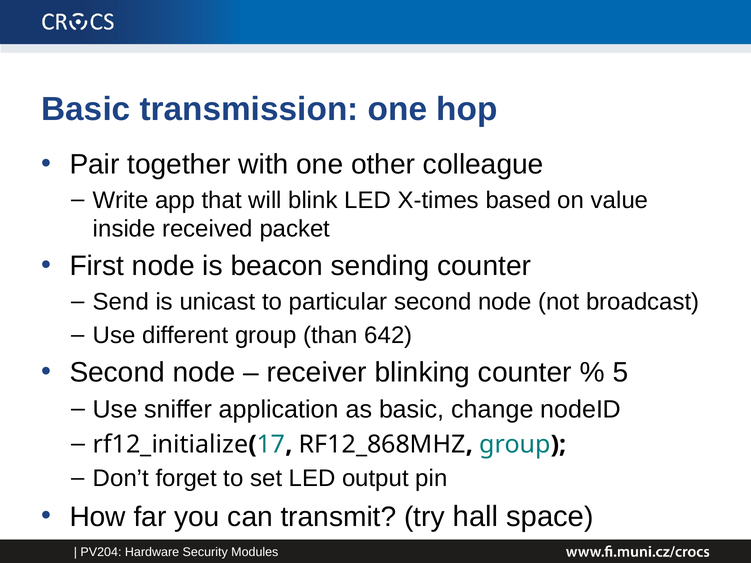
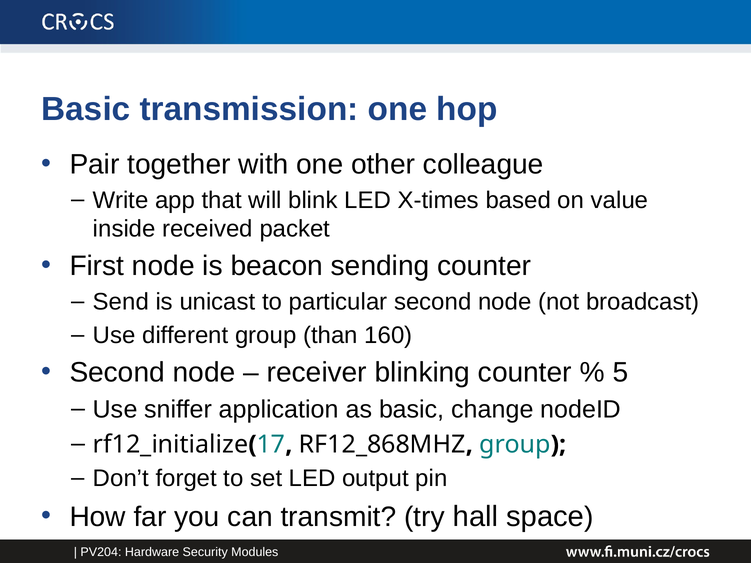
642: 642 -> 160
